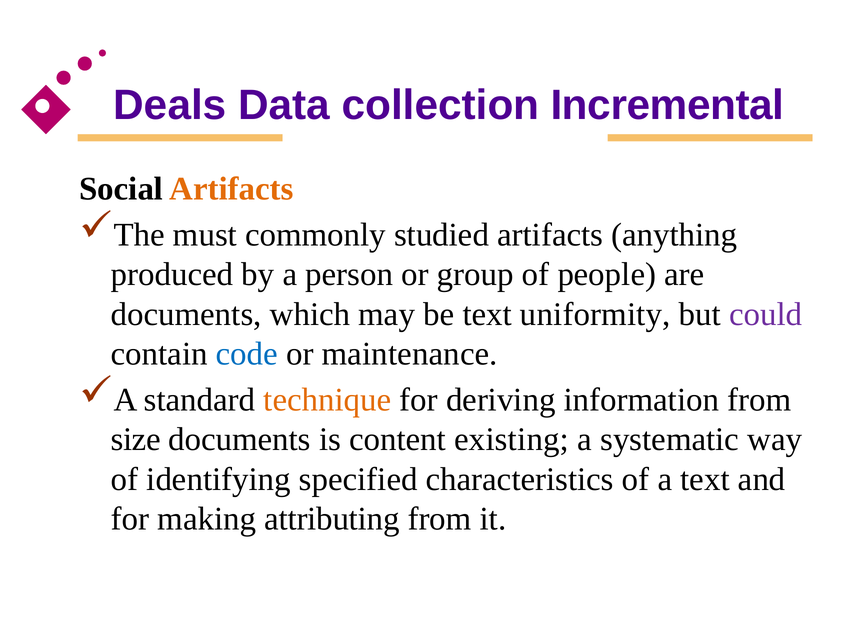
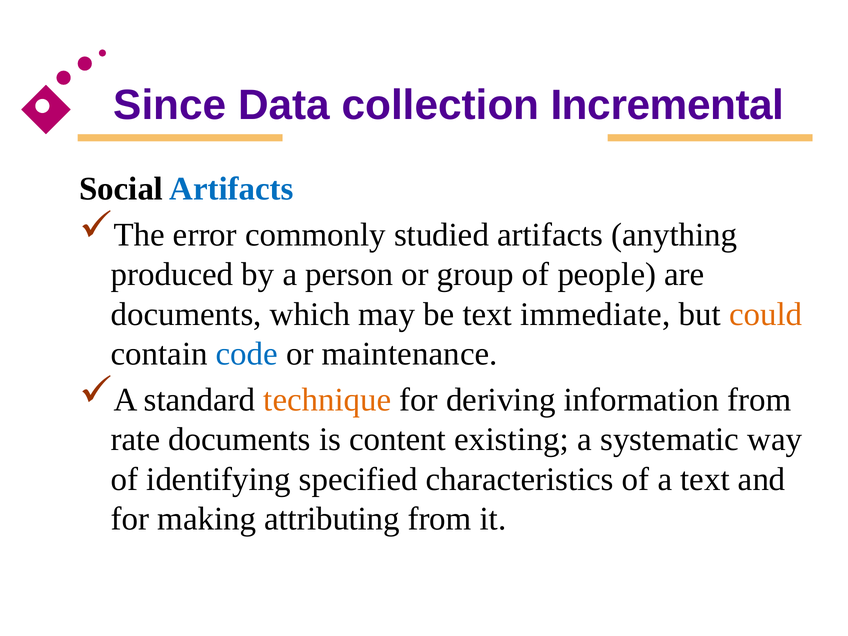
Deals: Deals -> Since
Artifacts at (231, 189) colour: orange -> blue
must: must -> error
uniformity: uniformity -> immediate
could colour: purple -> orange
size: size -> rate
